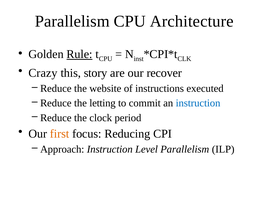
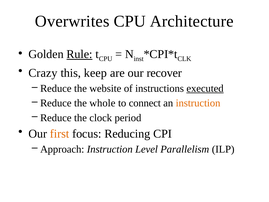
Parallelism at (72, 21): Parallelism -> Overwrites
story: story -> keep
executed underline: none -> present
letting: letting -> whole
commit: commit -> connect
instruction at (198, 103) colour: blue -> orange
